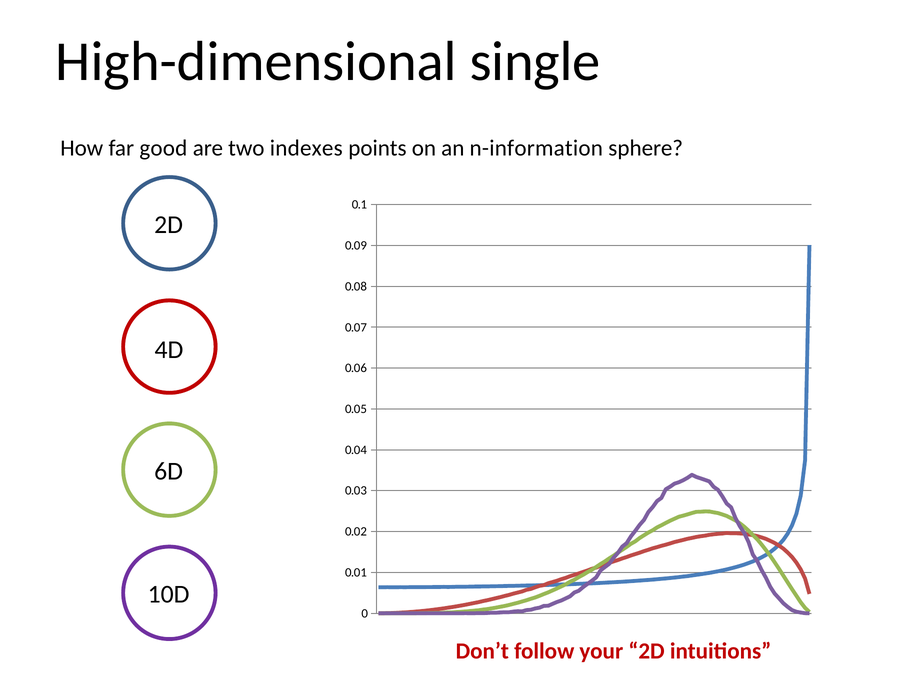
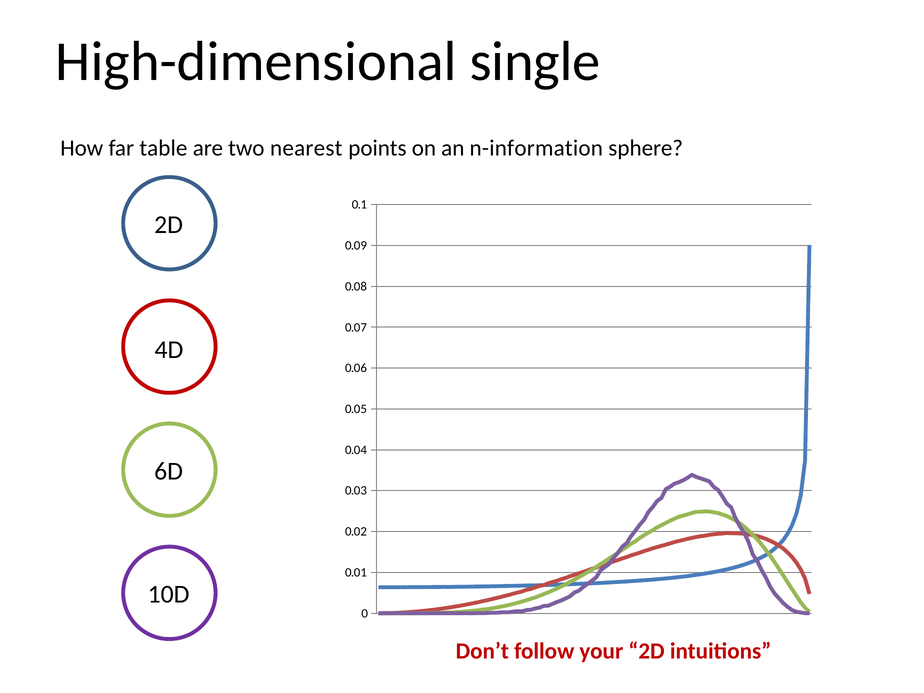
good: good -> table
indexes: indexes -> nearest
